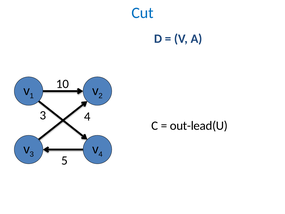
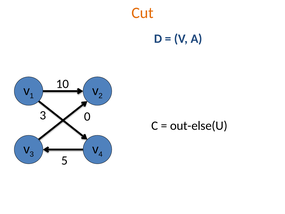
Cut colour: blue -> orange
3 4: 4 -> 0
out-lead(U: out-lead(U -> out-else(U
